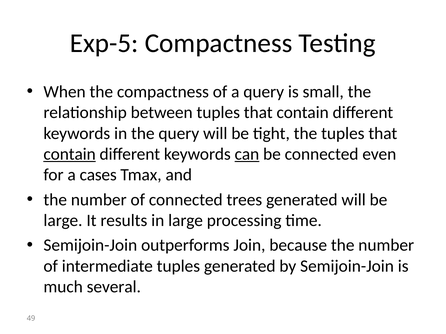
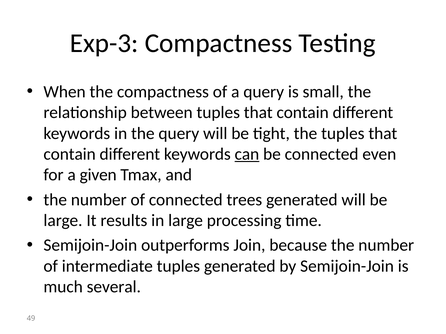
Exp-5: Exp-5 -> Exp-3
contain at (70, 154) underline: present -> none
cases: cases -> given
